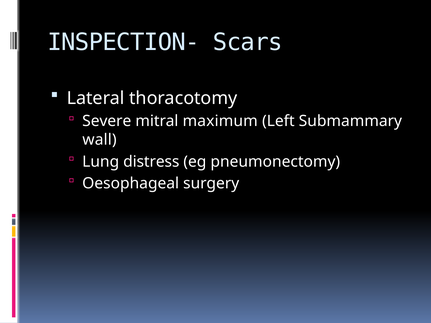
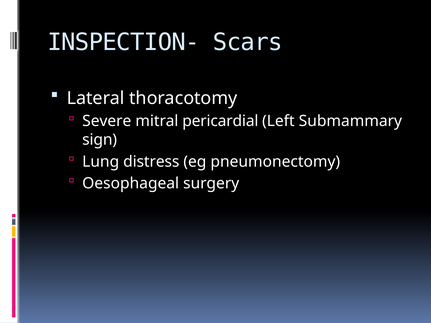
maximum: maximum -> pericardial
wall: wall -> sign
